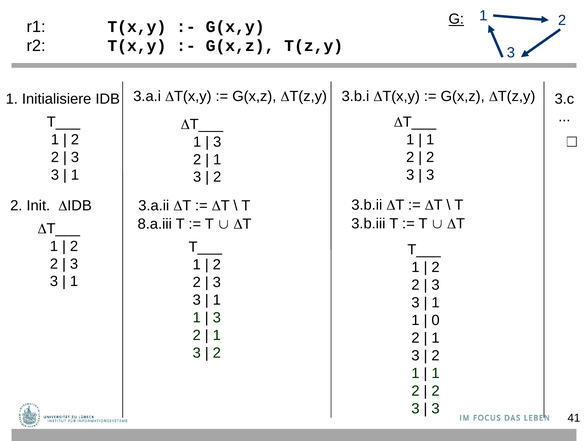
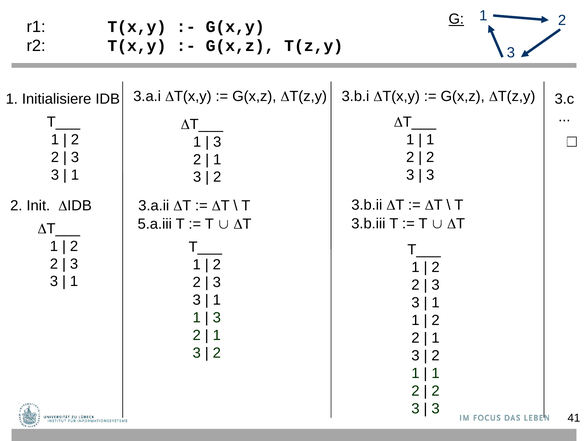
8.a.iii: 8.a.iii -> 5.a.iii
0 at (436, 320): 0 -> 2
